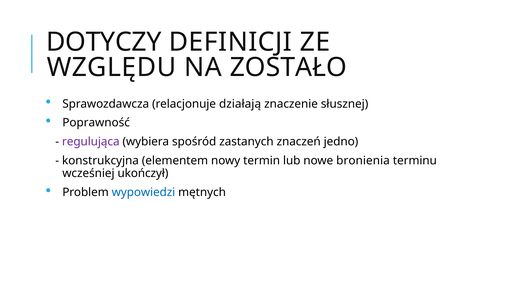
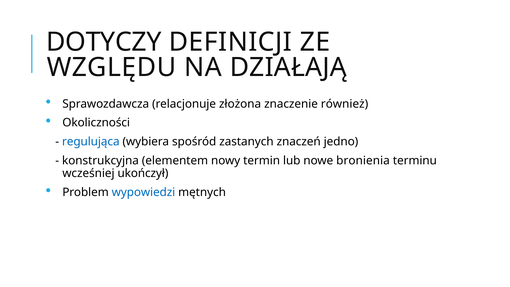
ZOSTAŁO: ZOSTAŁO -> DZIAŁAJĄ
działają: działają -> złożona
słusznej: słusznej -> również
Poprawność: Poprawność -> Okoliczności
regulująca colour: purple -> blue
